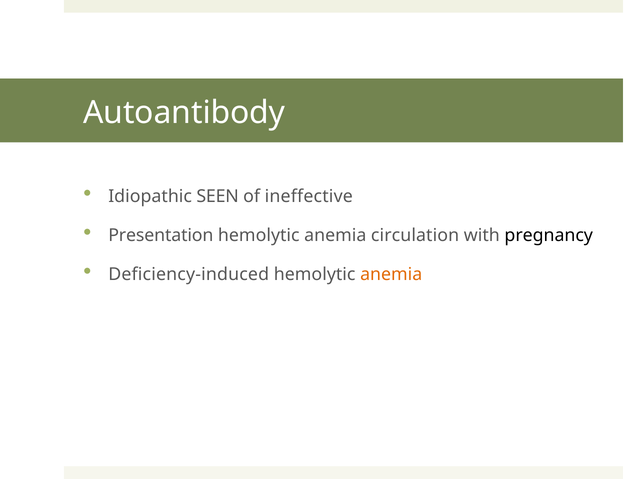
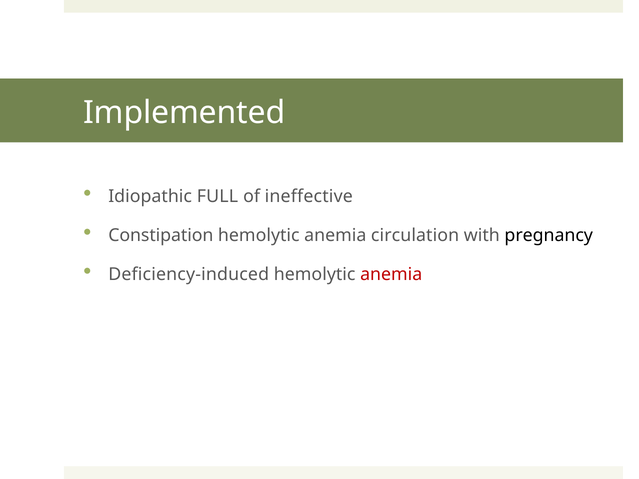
Autoantibody: Autoantibody -> Implemented
SEEN: SEEN -> FULL
Presentation: Presentation -> Constipation
anemia at (391, 275) colour: orange -> red
